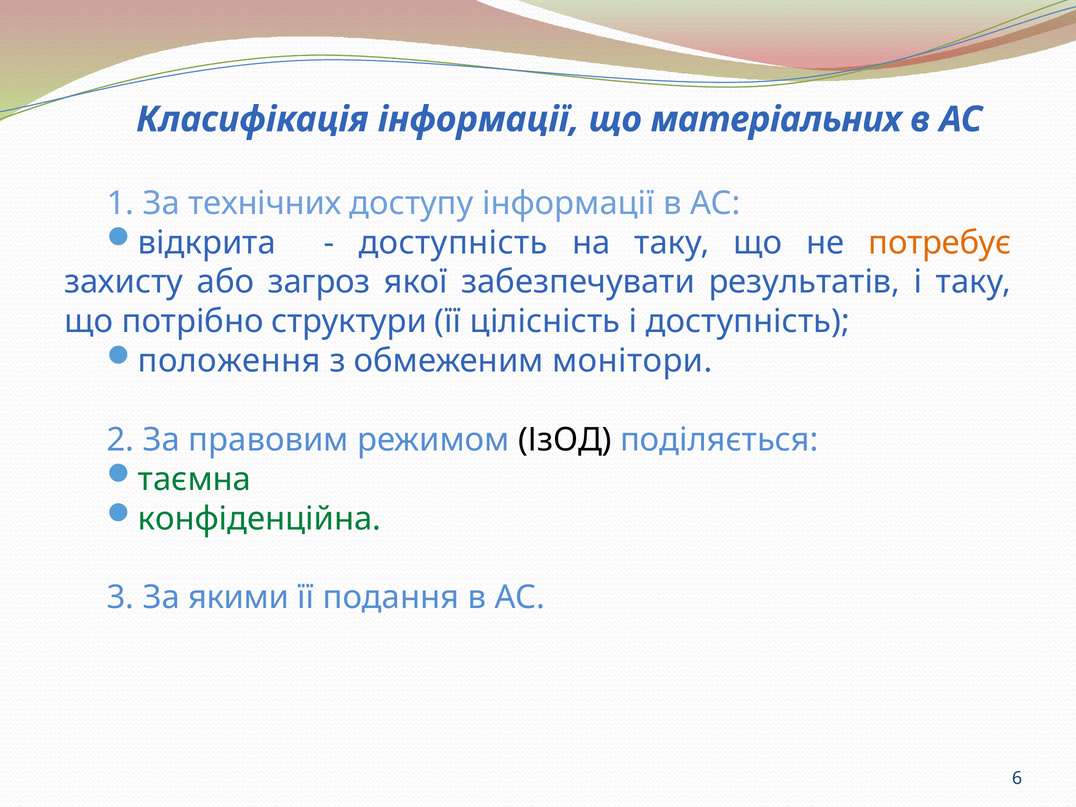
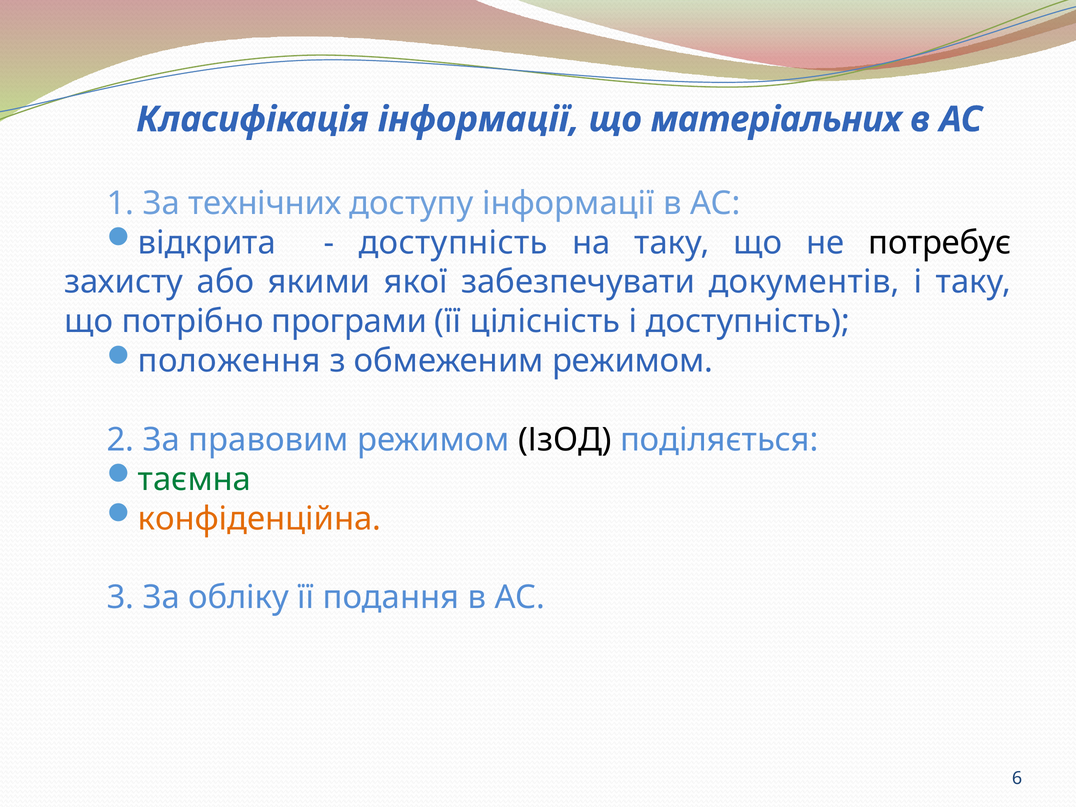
потребує colour: orange -> black
загроз: загроз -> якими
результатів: результатів -> документів
структури: структури -> програми
обмеженим монітори: монітори -> режимом
конфіденційна colour: green -> orange
якими: якими -> обліку
